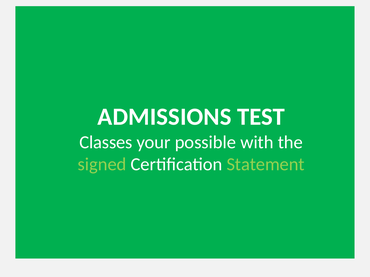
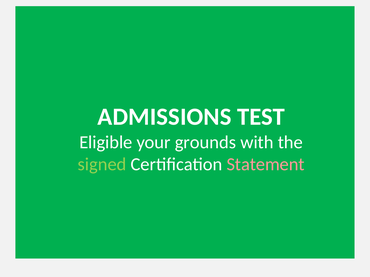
Classes: Classes -> Eligible
possible: possible -> grounds
Statement colour: light green -> pink
